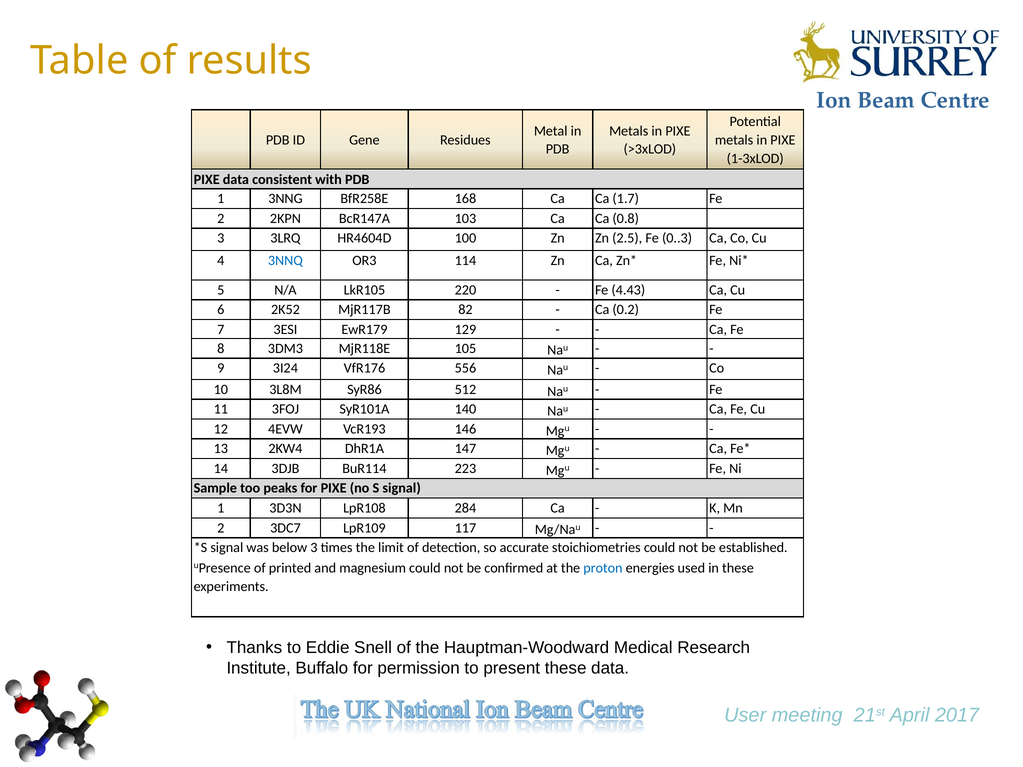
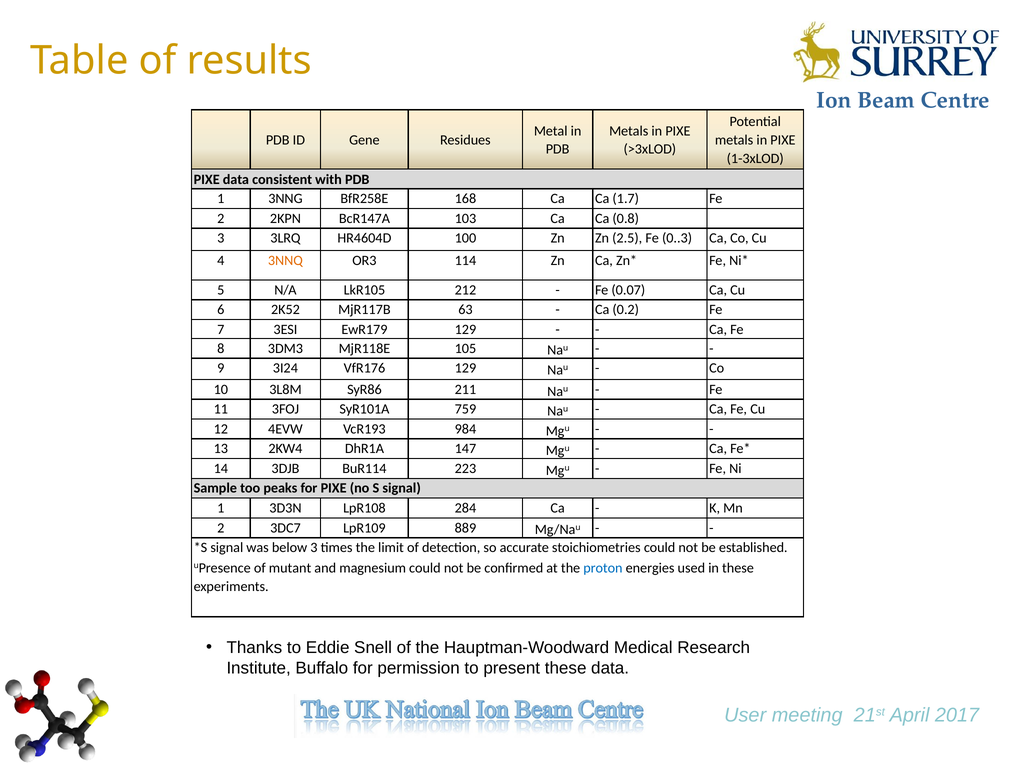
3NNQ colour: blue -> orange
220: 220 -> 212
4.43: 4.43 -> 0.07
82: 82 -> 63
VfR176 556: 556 -> 129
512: 512 -> 211
140: 140 -> 759
146: 146 -> 984
117: 117 -> 889
printed: printed -> mutant
